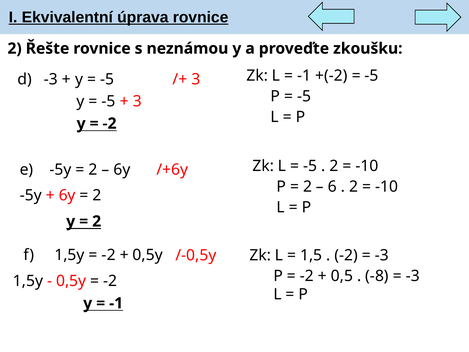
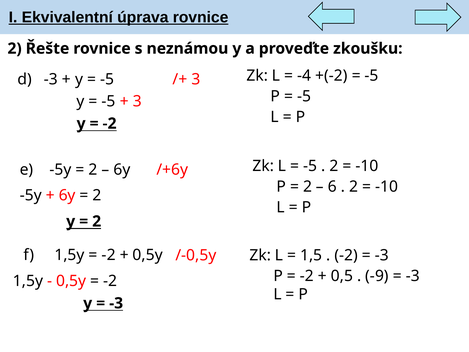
-1 at (304, 75): -1 -> -4
-8: -8 -> -9
-1 at (116, 303): -1 -> -3
